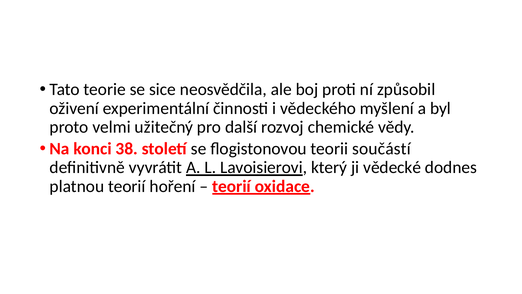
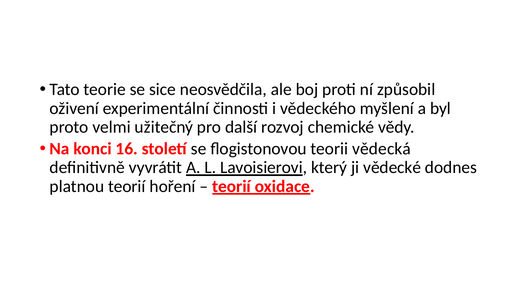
38: 38 -> 16
součástí: součástí -> vědecká
